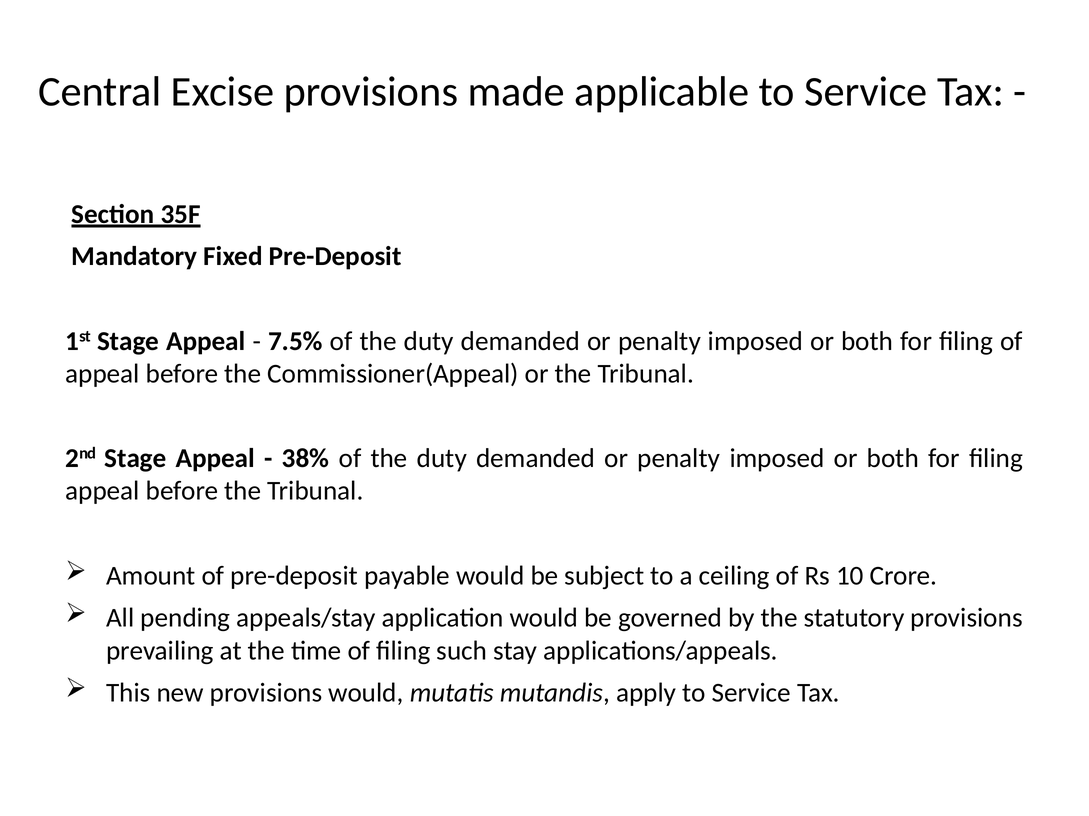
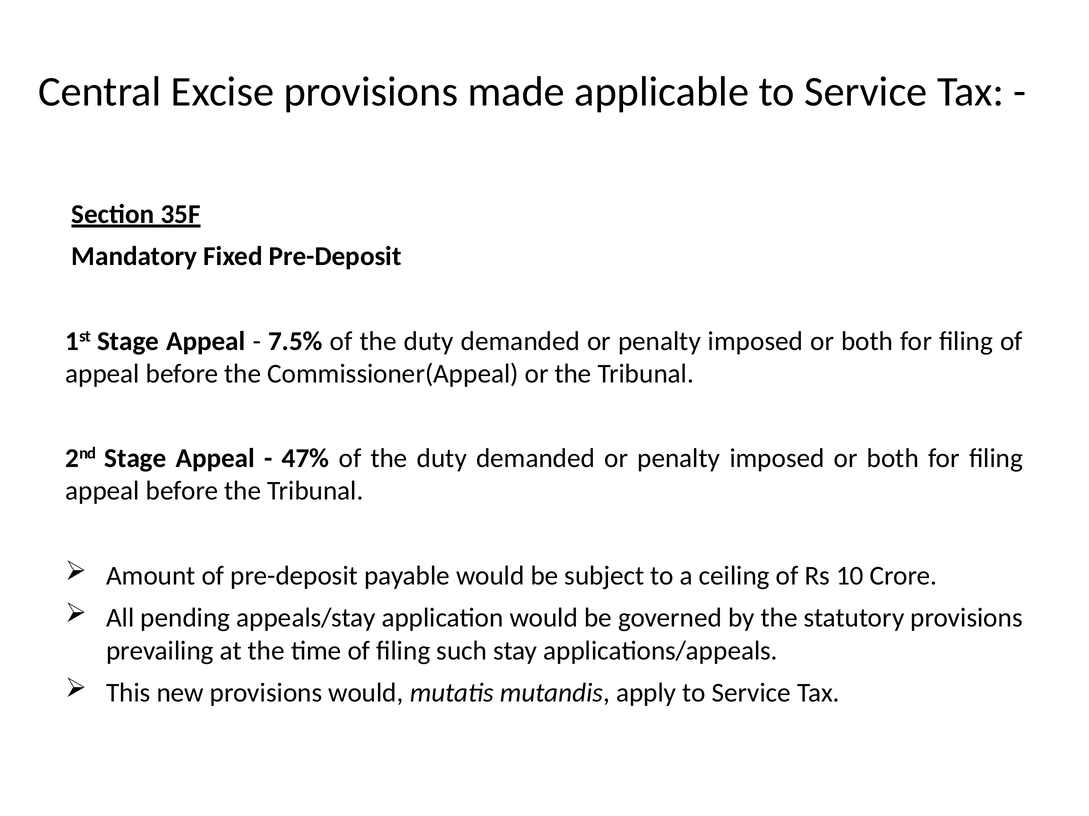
38%: 38% -> 47%
